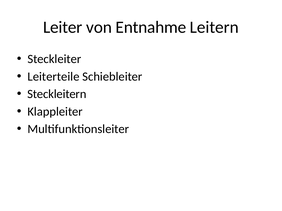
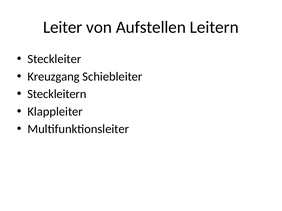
Entnahme: Entnahme -> Aufstellen
Leiterteile: Leiterteile -> Kreuzgang
